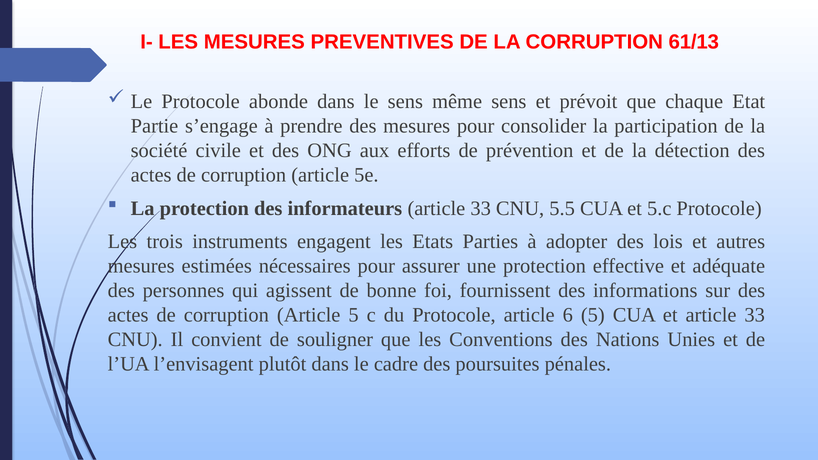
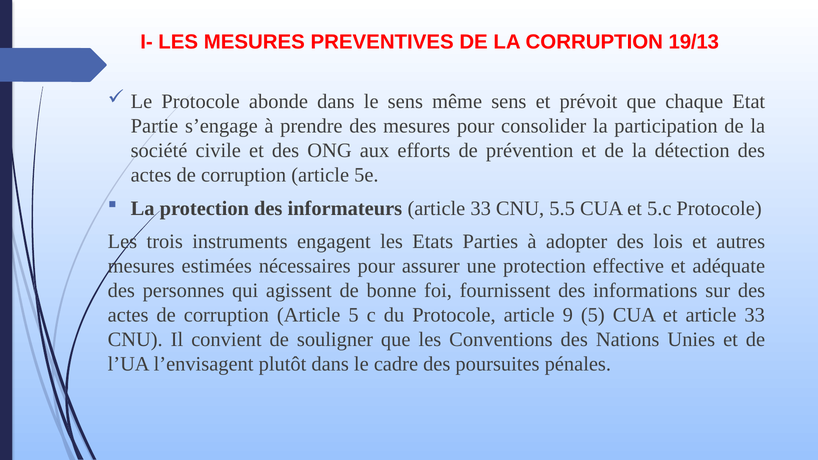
61/13: 61/13 -> 19/13
6: 6 -> 9
